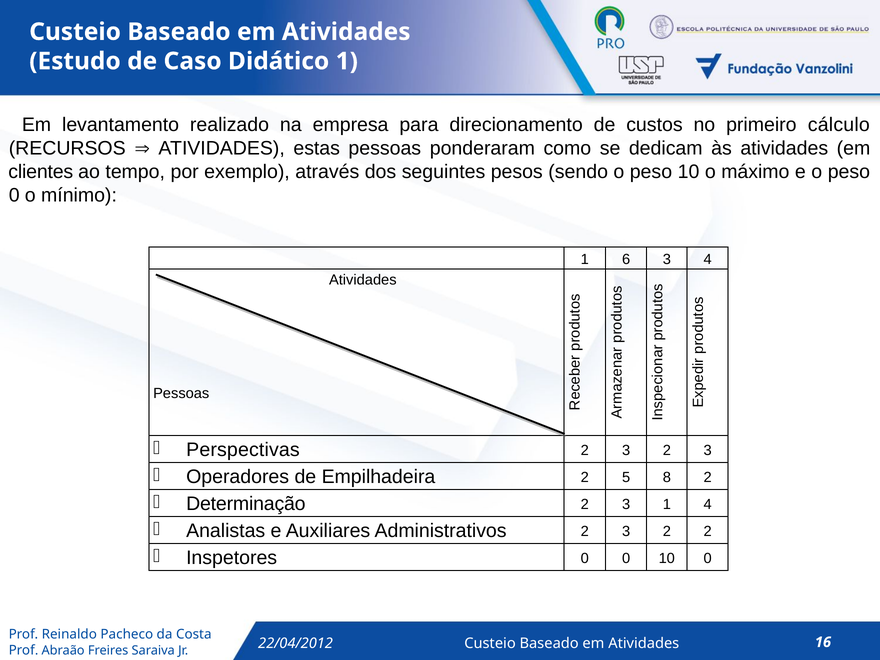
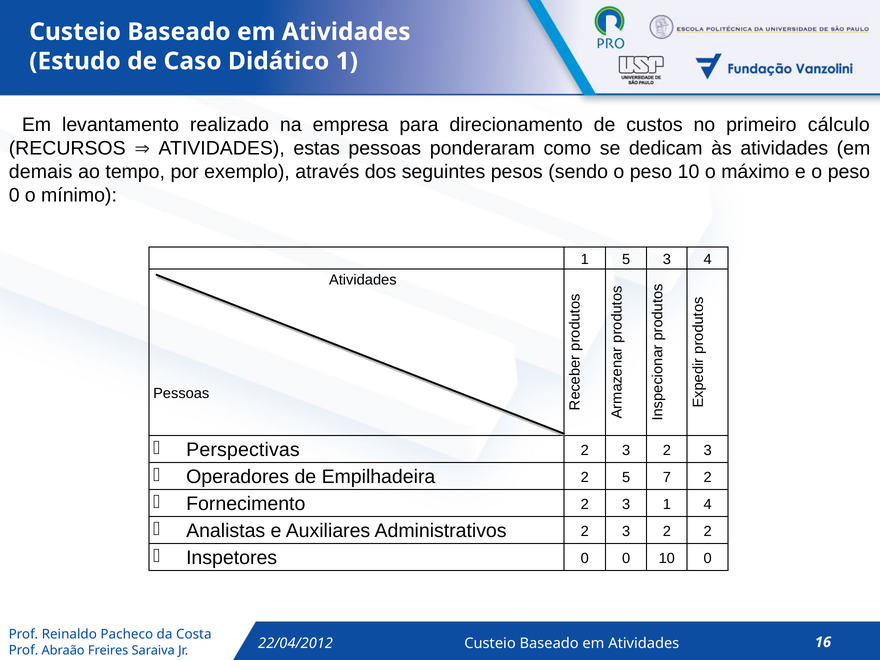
clientes: clientes -> demais
1 6: 6 -> 5
8: 8 -> 7
Determinação: Determinação -> Fornecimento
